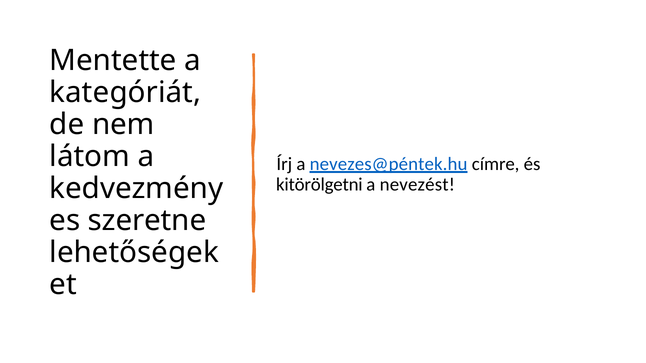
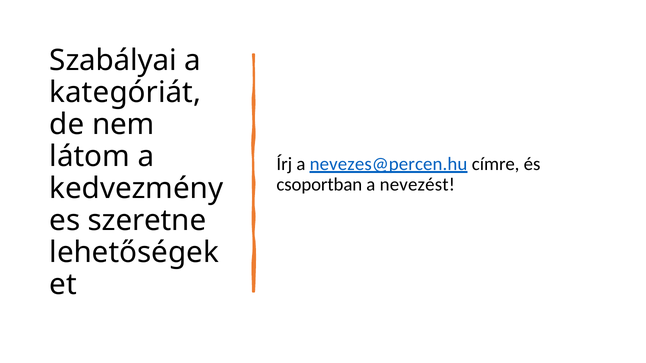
Mentette: Mentette -> Szabályai
nevezes@péntek.hu: nevezes@péntek.hu -> nevezes@percen.hu
kitörölgetni: kitörölgetni -> csoportban
